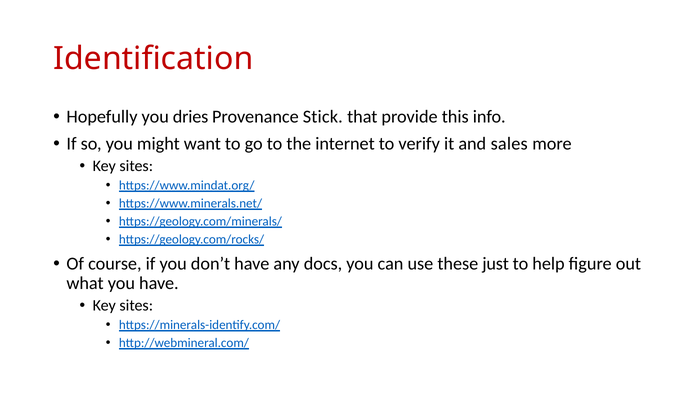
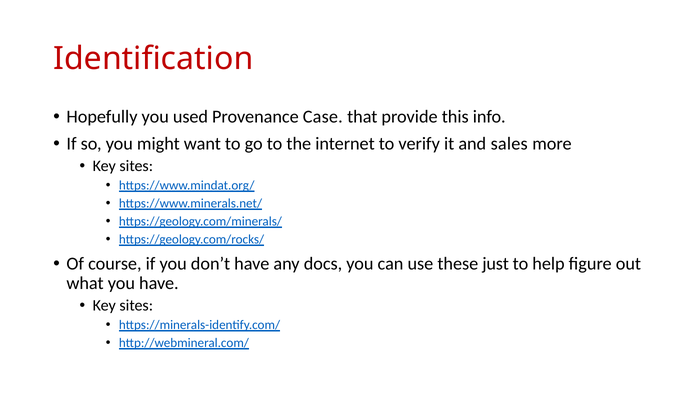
dries: dries -> used
Stick: Stick -> Case
